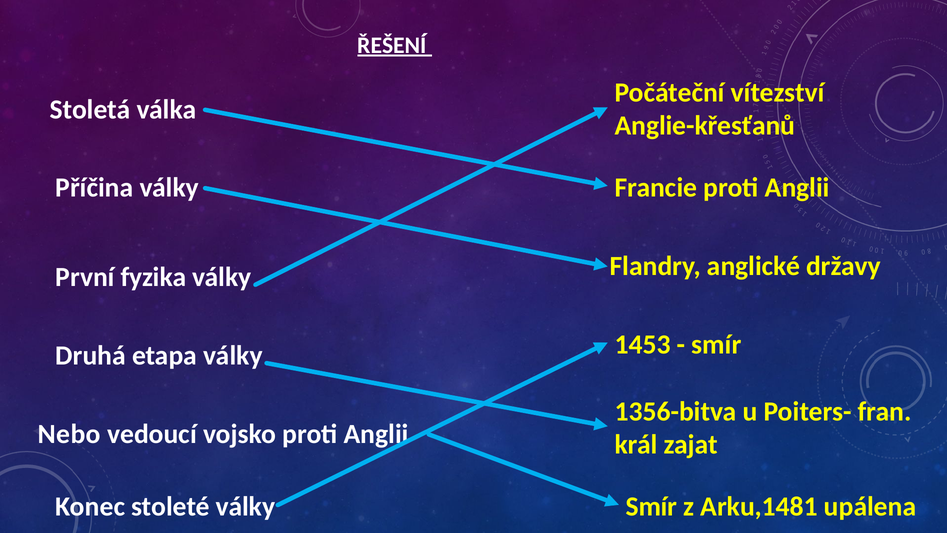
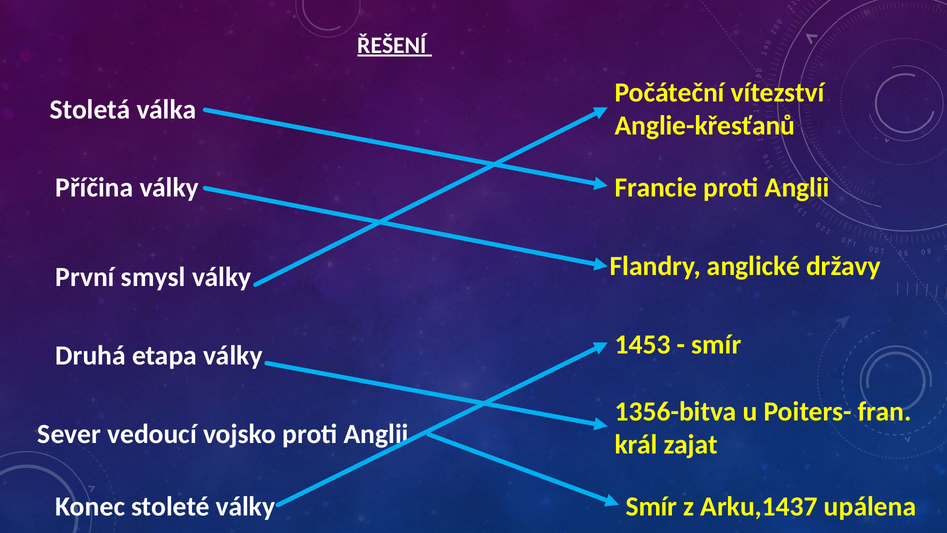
fyzika: fyzika -> smysl
Nebo: Nebo -> Sever
Arku,1481: Arku,1481 -> Arku,1437
